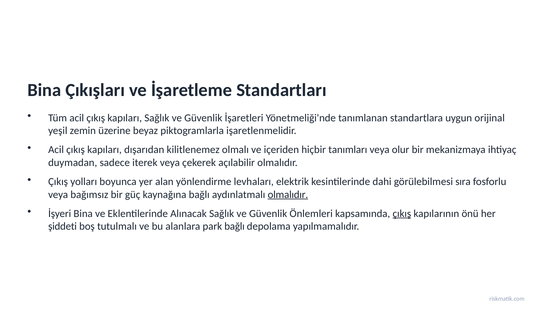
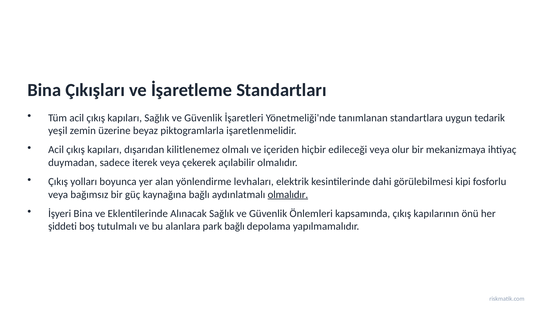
orijinal: orijinal -> tedarik
tanımları: tanımları -> edileceği
sıra: sıra -> kipi
çıkış at (402, 214) underline: present -> none
